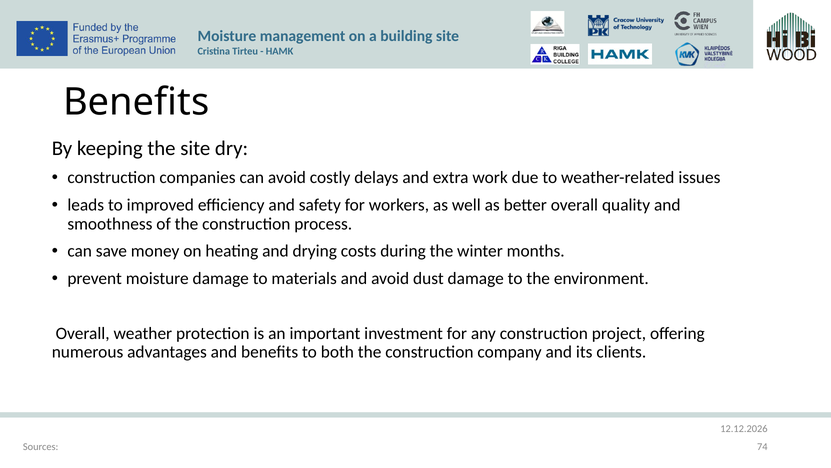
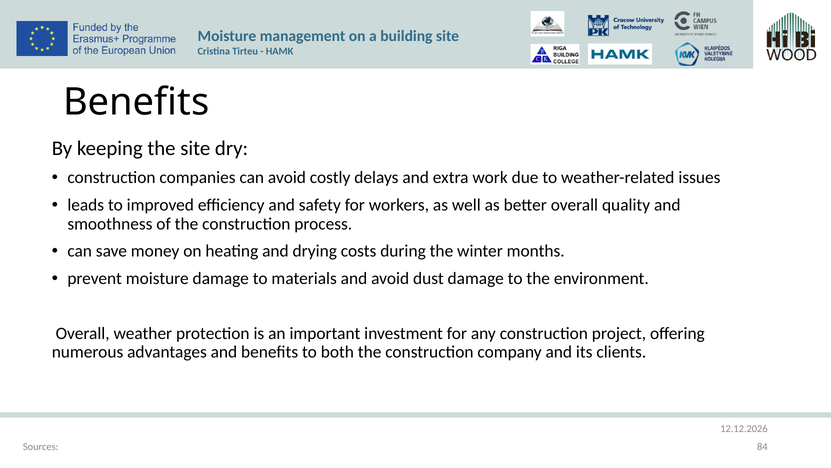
74: 74 -> 84
